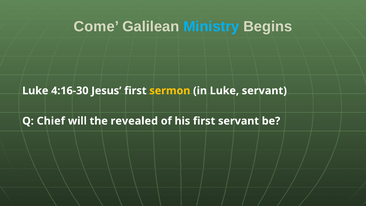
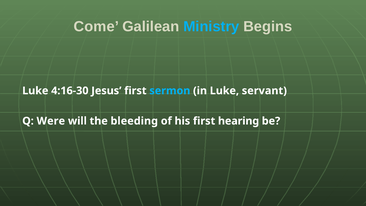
sermon colour: yellow -> light blue
Chief: Chief -> Were
revealed: revealed -> bleeding
first servant: servant -> hearing
